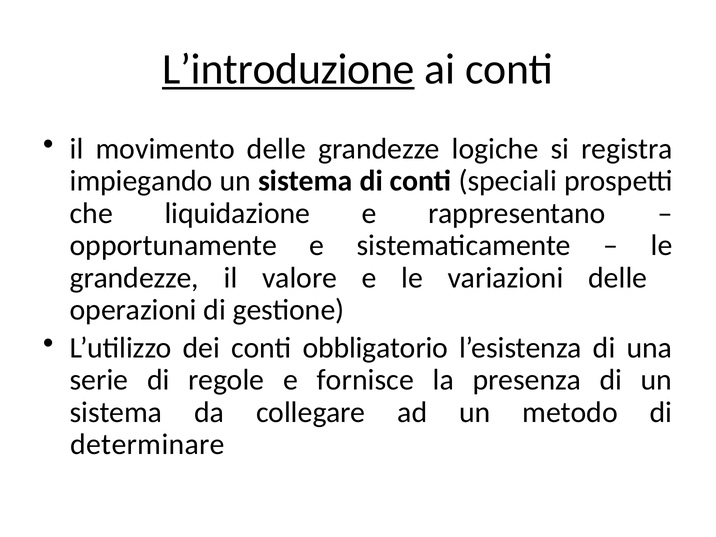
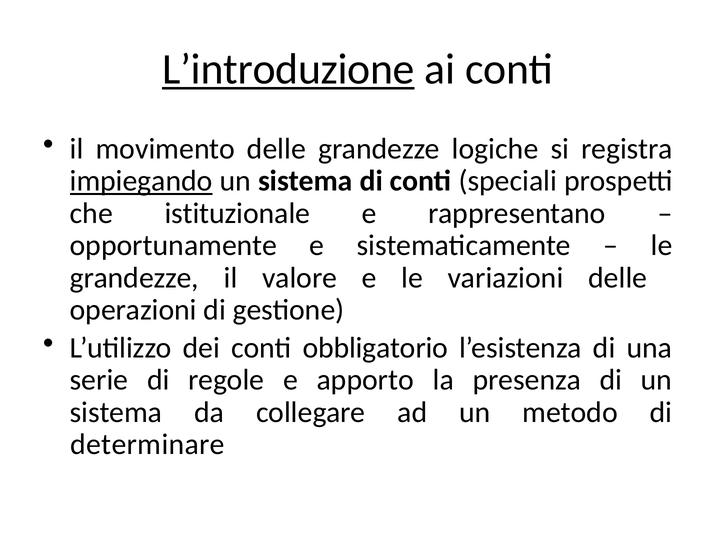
impiegando underline: none -> present
liquidazione: liquidazione -> istituzionale
fornisce: fornisce -> apporto
